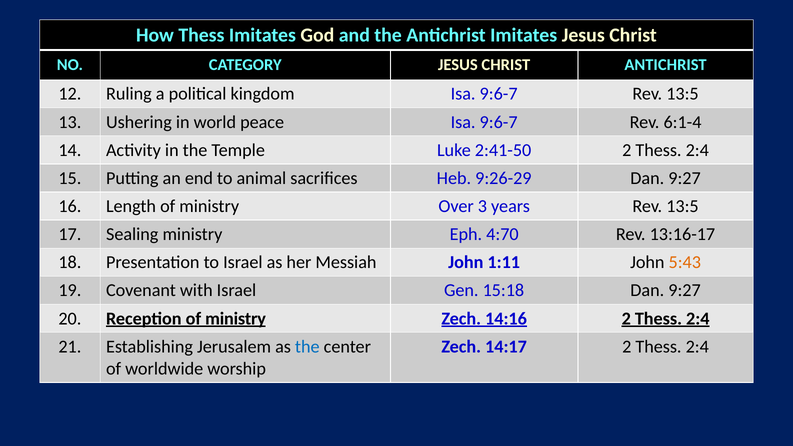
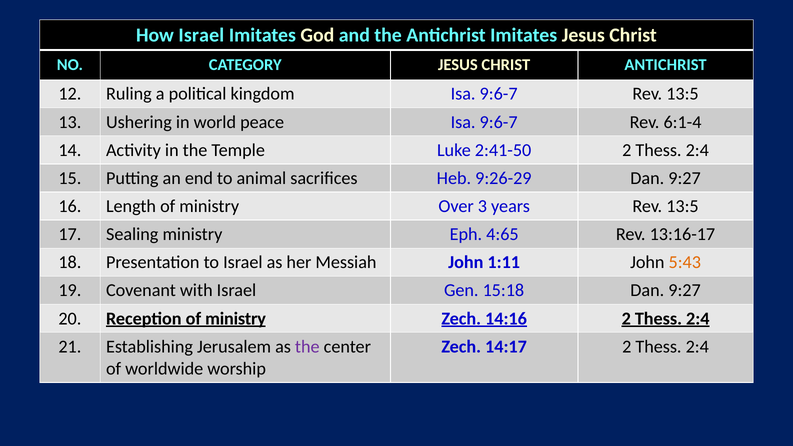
How Thess: Thess -> Israel
4:70: 4:70 -> 4:65
the at (307, 347) colour: blue -> purple
